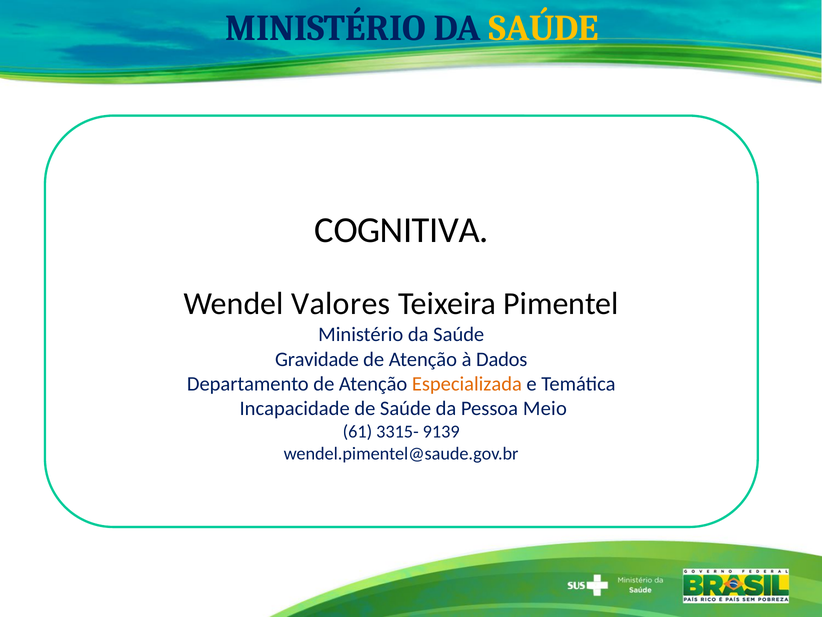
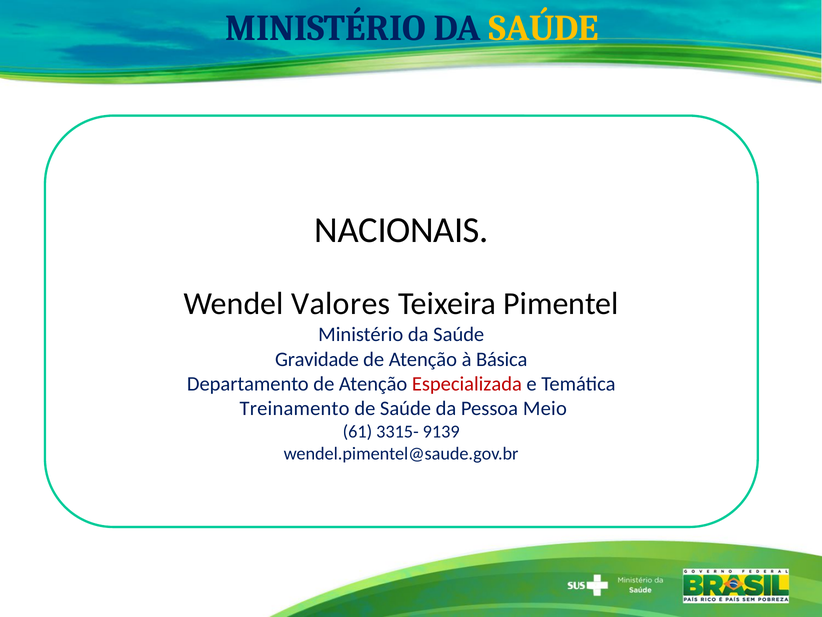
COGNITIVA: COGNITIVA -> NACIONAIS
Dados: Dados -> Básica
Especializada colour: orange -> red
Incapacidade: Incapacidade -> Treinamento
